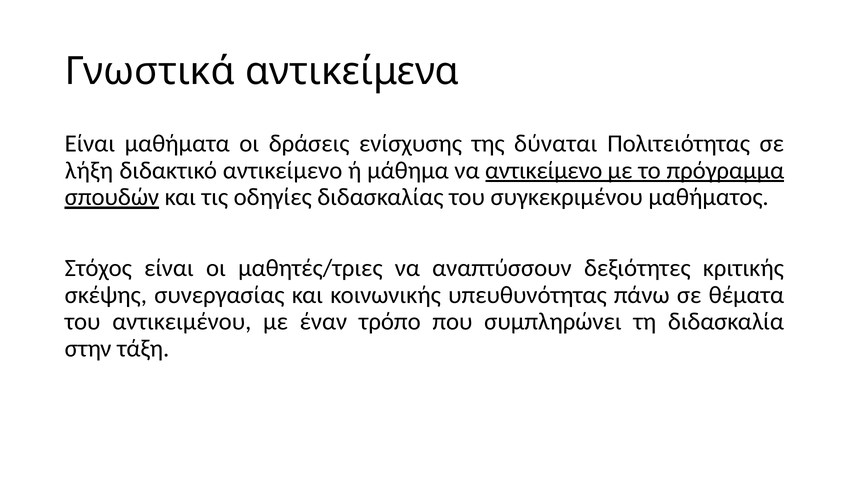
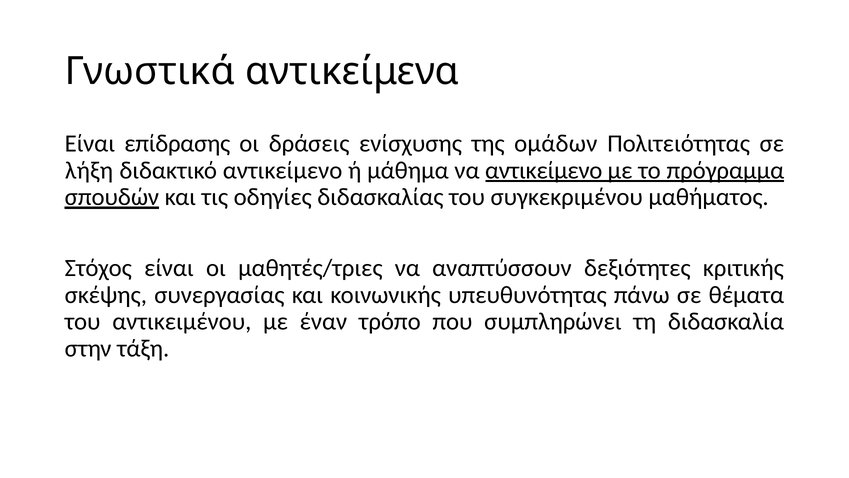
μαθήματα: μαθήματα -> επίδρασης
δύναται: δύναται -> ομάδων
